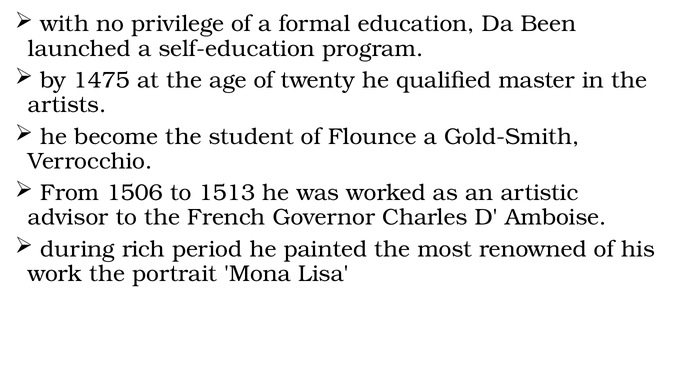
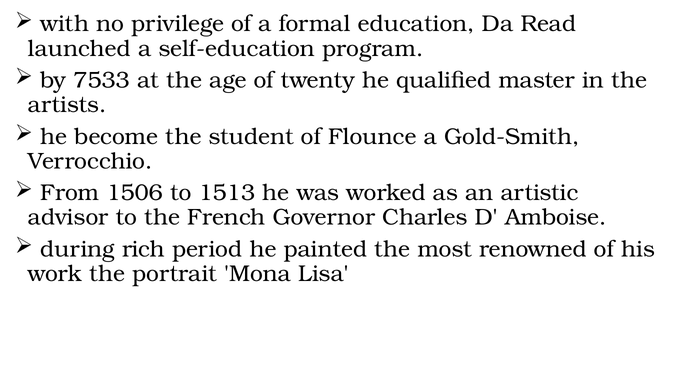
Been: Been -> Read
1475: 1475 -> 7533
